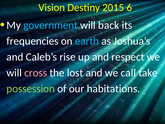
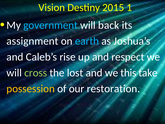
6: 6 -> 1
frequencies: frequencies -> assignment
cross colour: pink -> light green
call: call -> this
possession colour: light green -> yellow
habitations: habitations -> restoration
